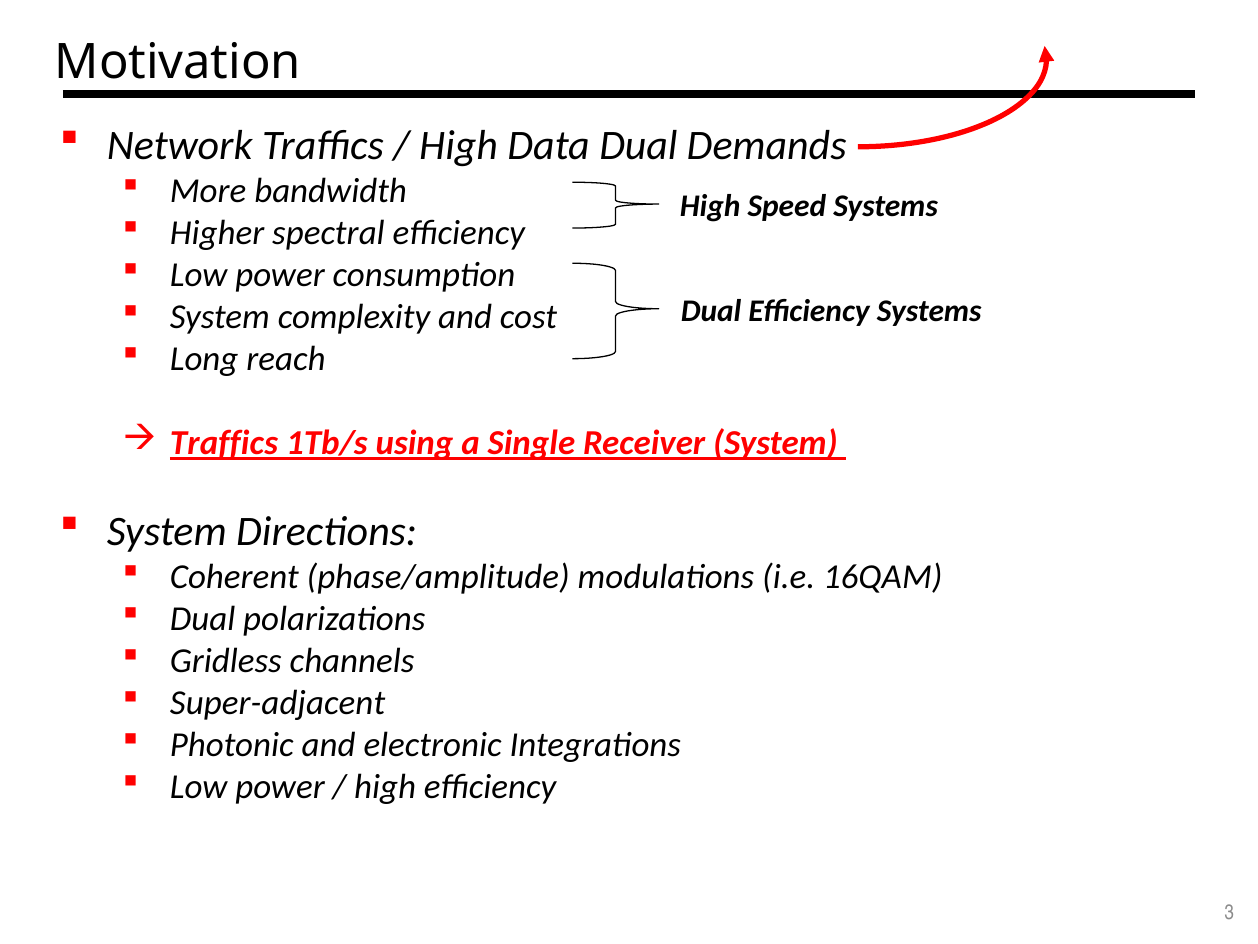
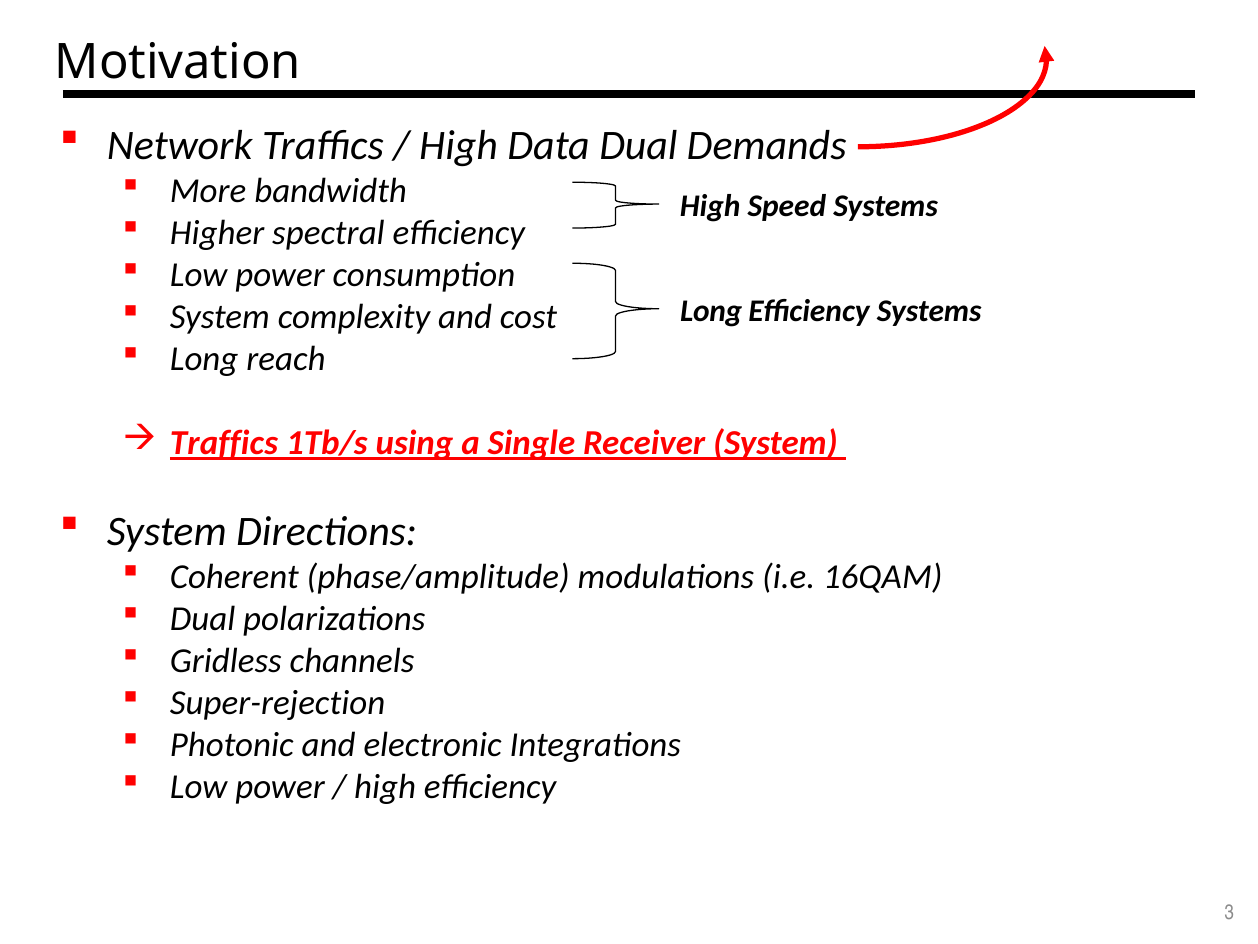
Dual at (711, 311): Dual -> Long
Super-adjacent: Super-adjacent -> Super-rejection
